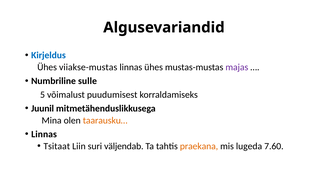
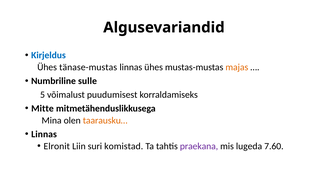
viiakse-mustas: viiakse-mustas -> tänase-mustas
majas colour: purple -> orange
Juunil: Juunil -> Mitte
Tsitaat: Tsitaat -> Elronit
väljendab: väljendab -> komistad
praekana colour: orange -> purple
